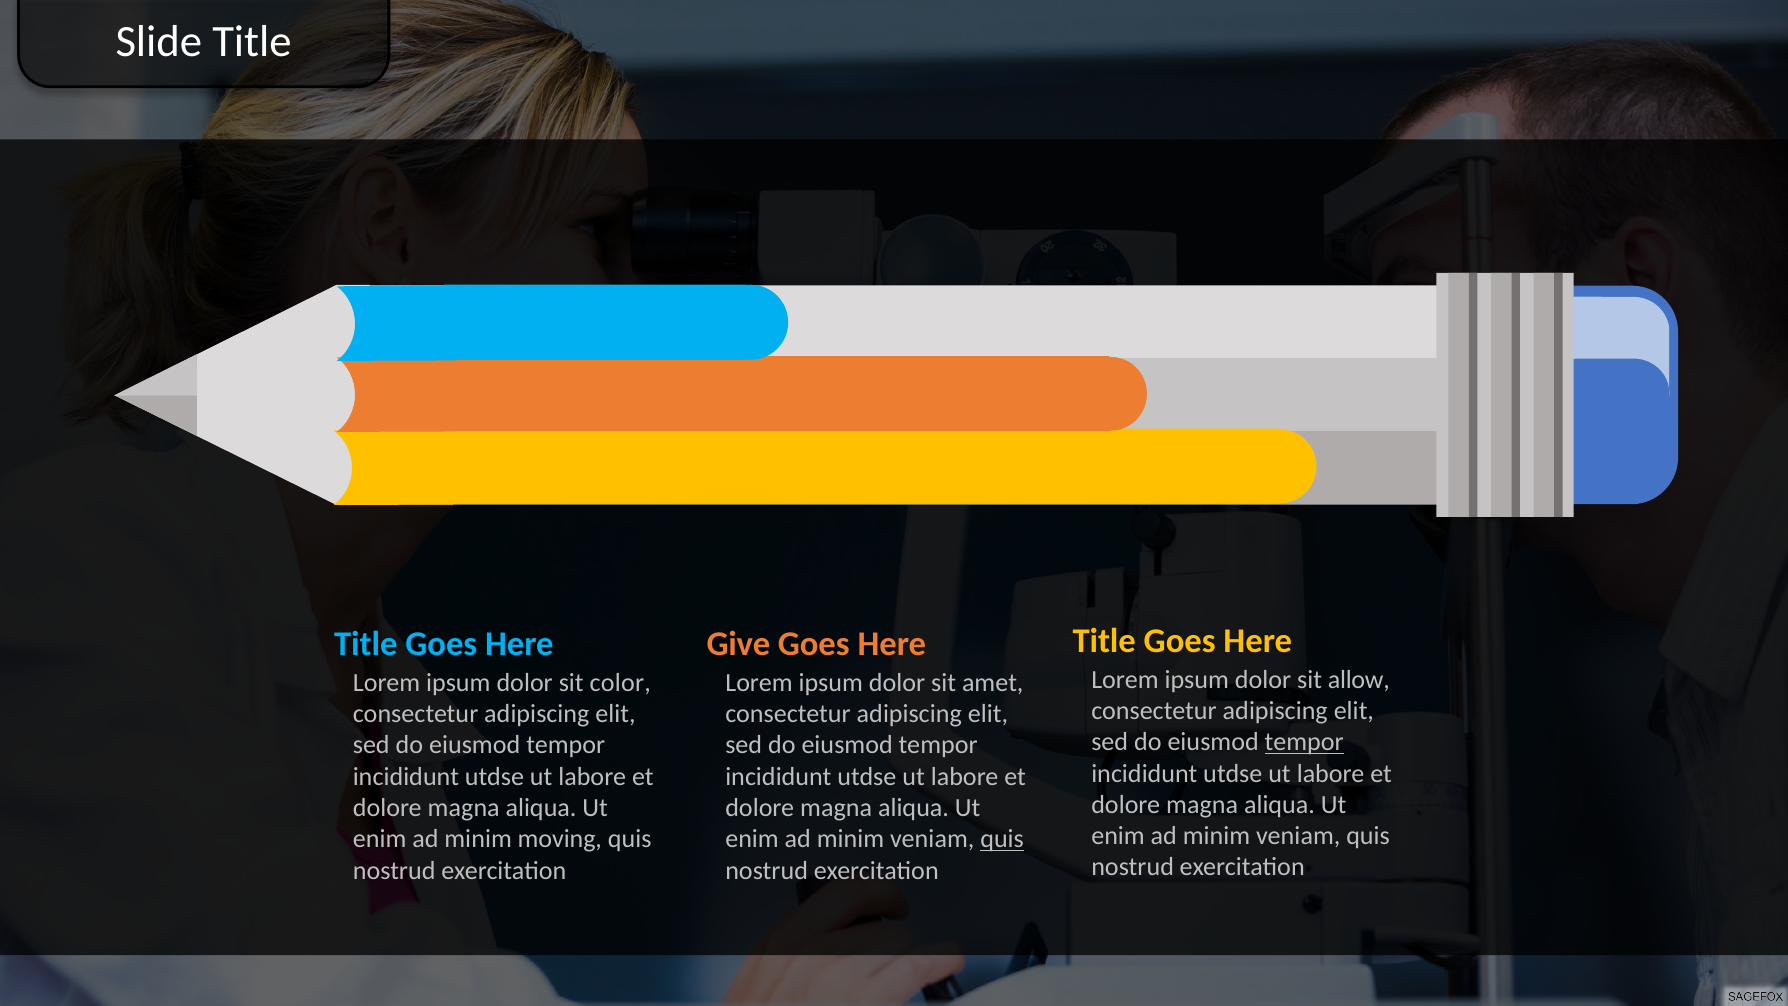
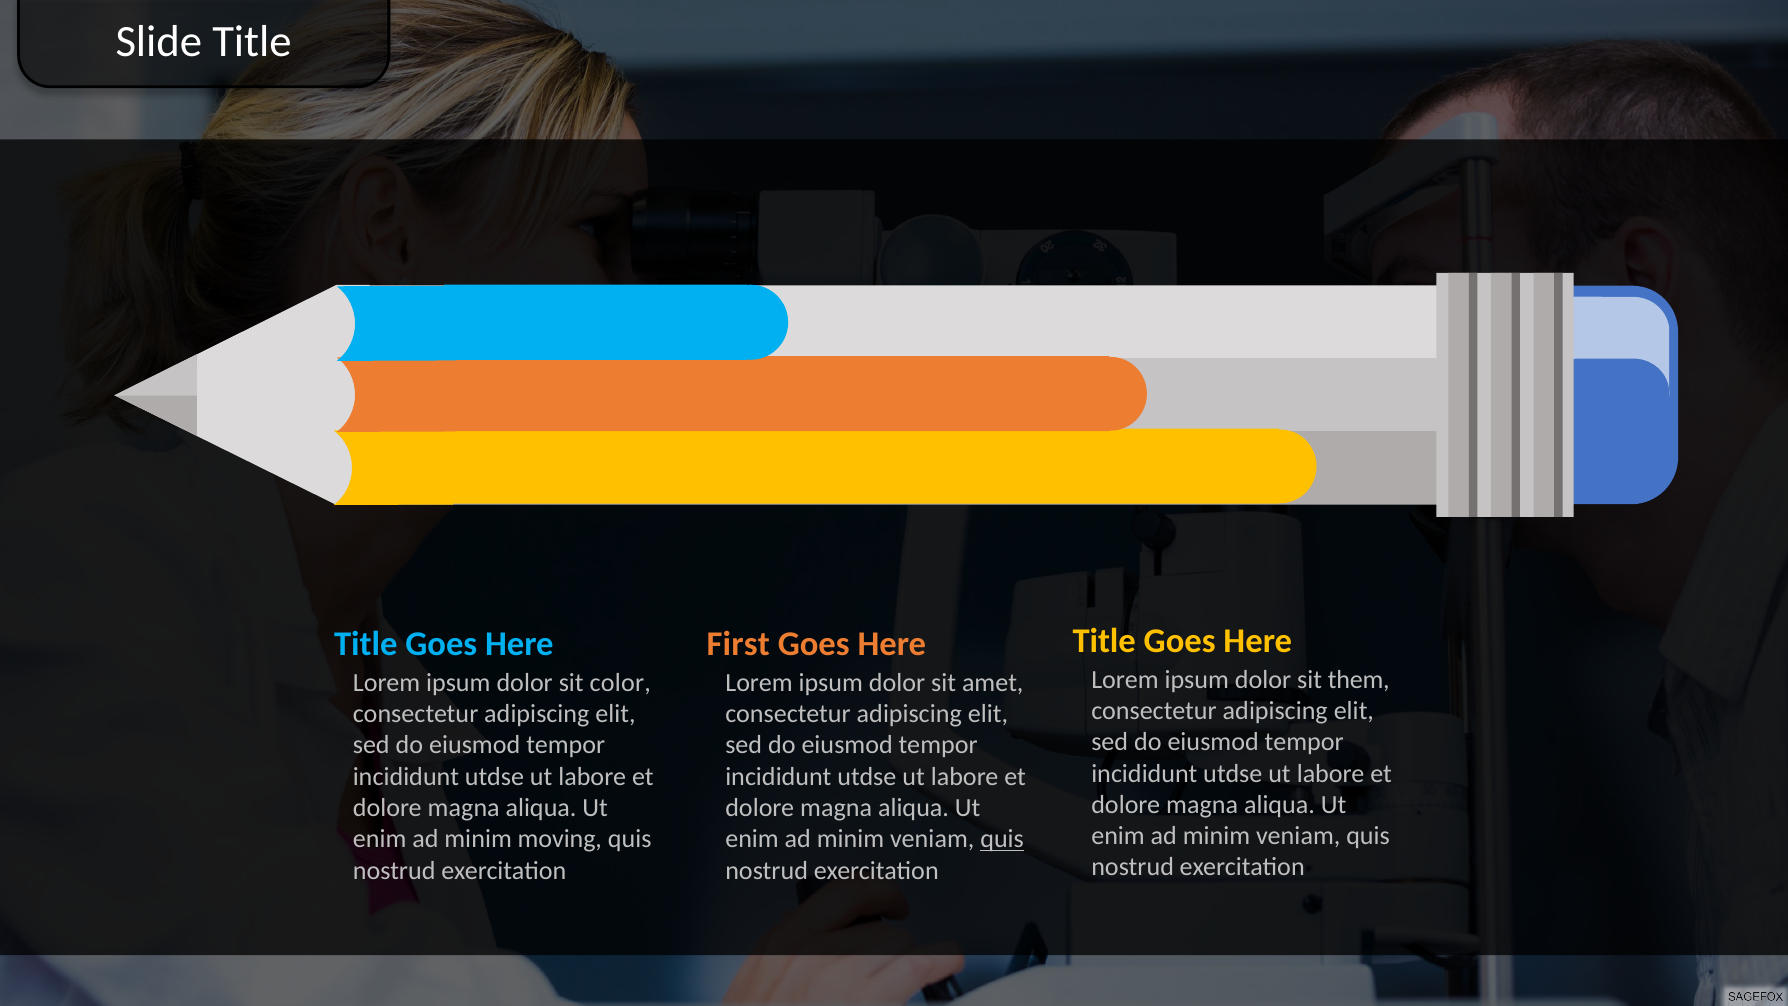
Give: Give -> First
allow: allow -> them
tempor at (1304, 742) underline: present -> none
